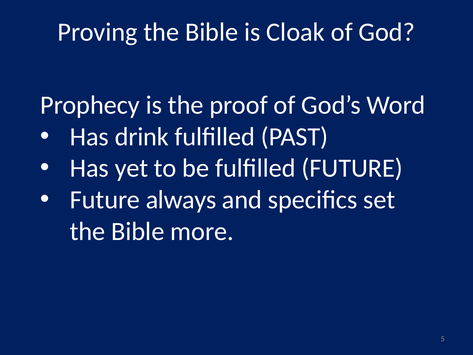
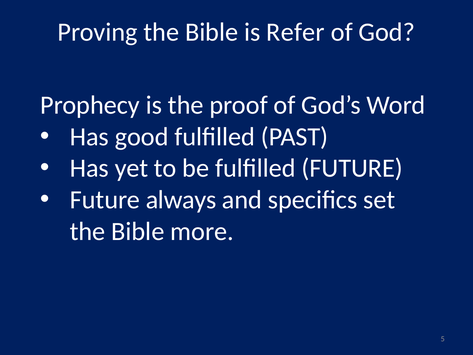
Cloak: Cloak -> Refer
drink: drink -> good
